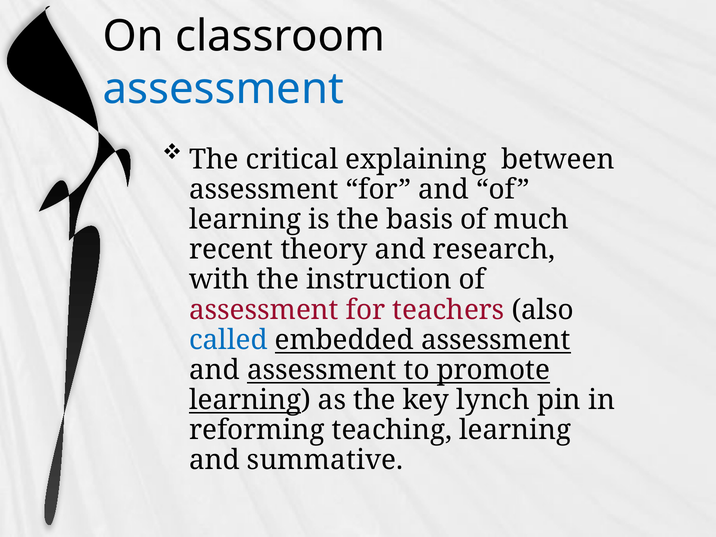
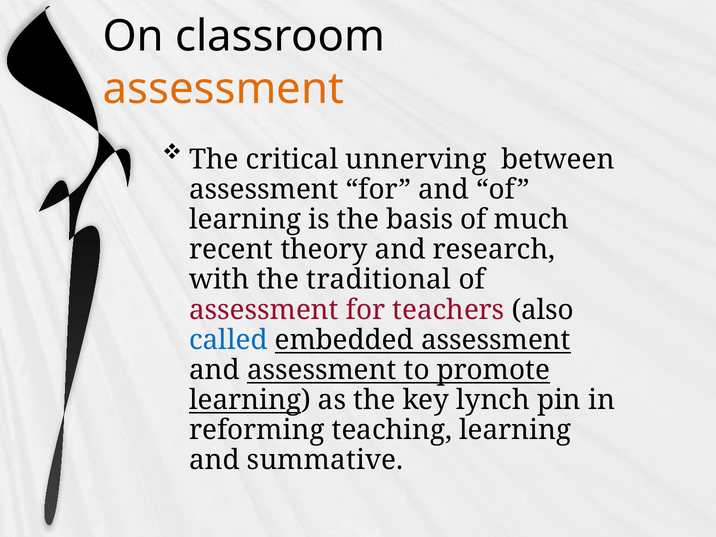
assessment at (223, 89) colour: blue -> orange
explaining: explaining -> unnerving
instruction: instruction -> traditional
